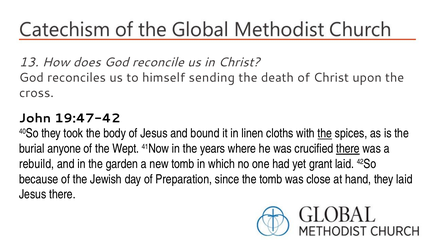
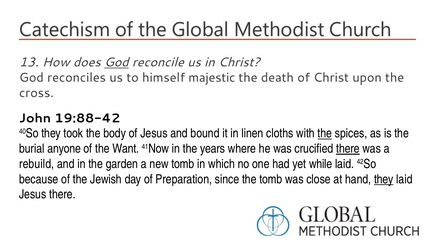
God at (116, 62) underline: none -> present
sending: sending -> majestic
19:47-42: 19:47-42 -> 19:88-42
Wept: Wept -> Want
grant: grant -> while
they at (384, 179) underline: none -> present
